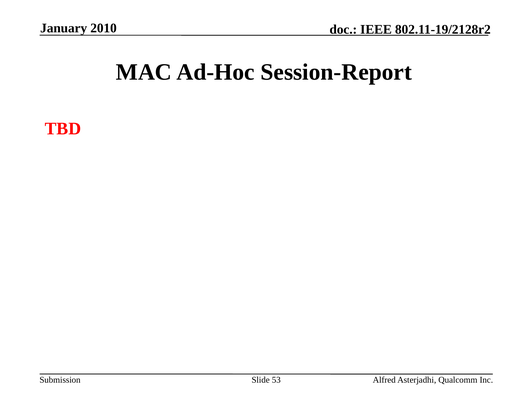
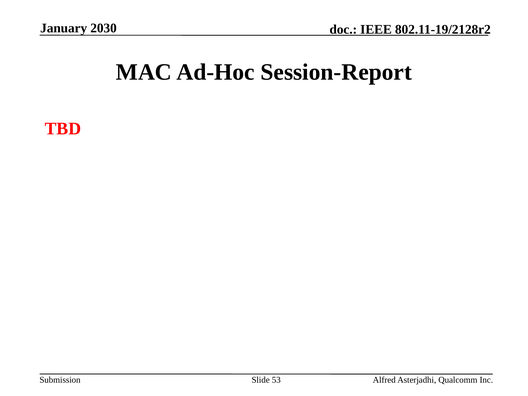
2010: 2010 -> 2030
